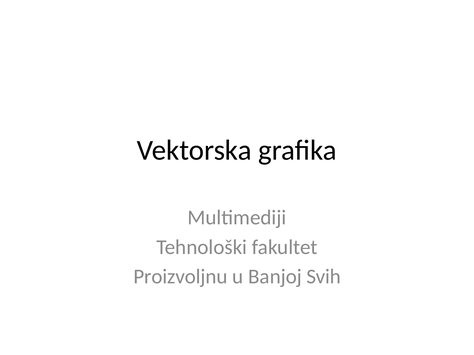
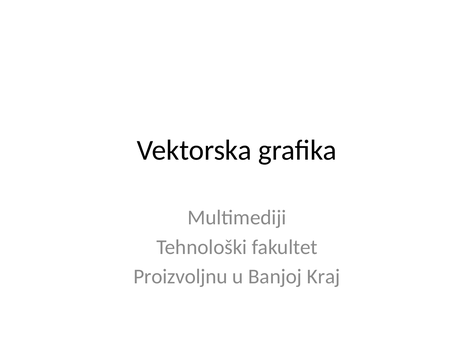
Svih: Svih -> Kraj
